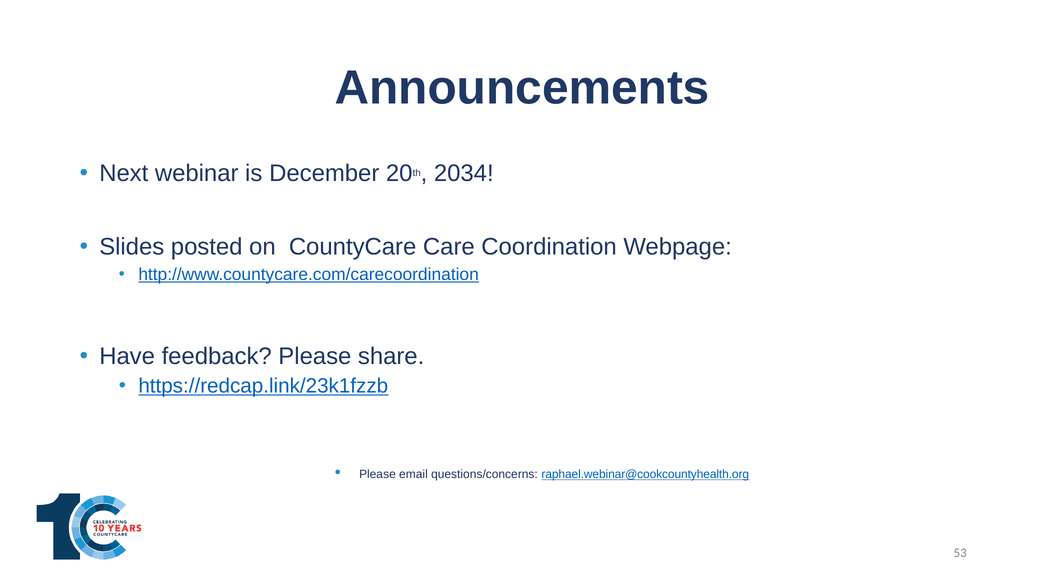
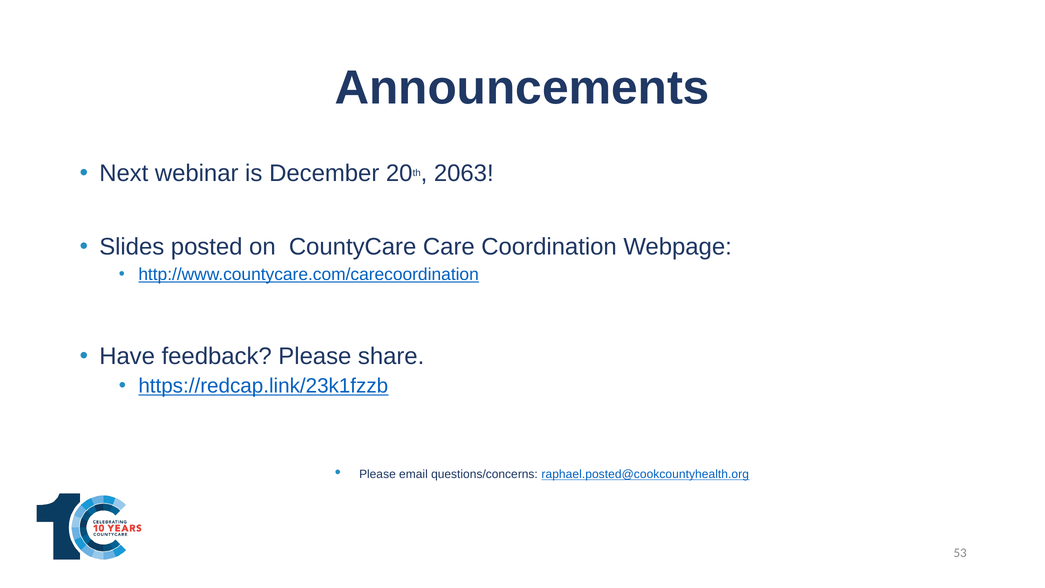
2034: 2034 -> 2063
raphael.webinar@cookcountyhealth.org: raphael.webinar@cookcountyhealth.org -> raphael.posted@cookcountyhealth.org
